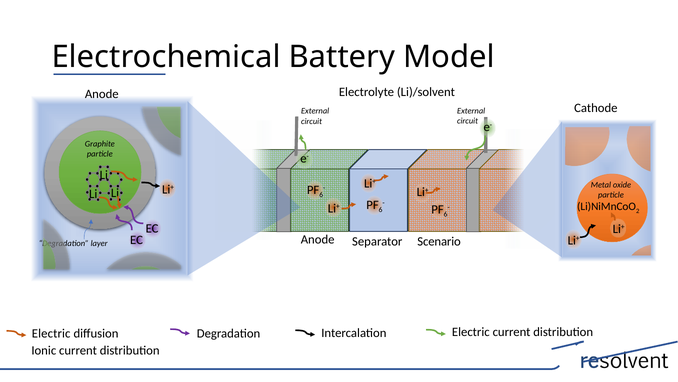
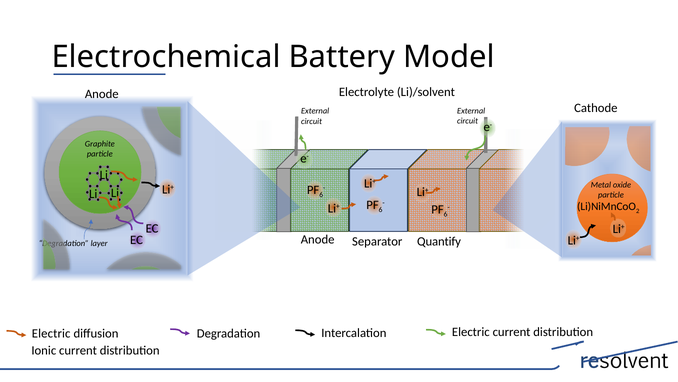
Scenario: Scenario -> Quantify
